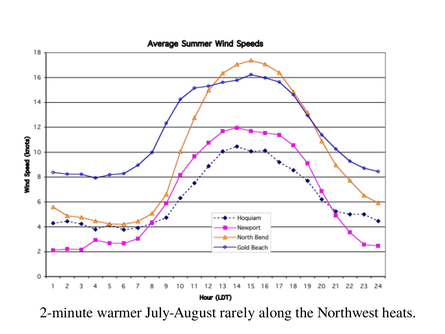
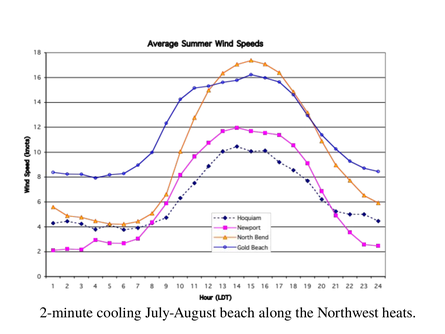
warmer: warmer -> cooling
rarely: rarely -> beach
